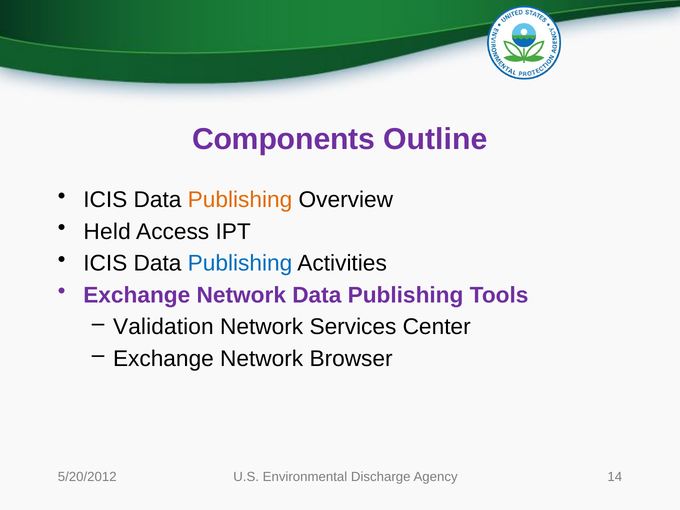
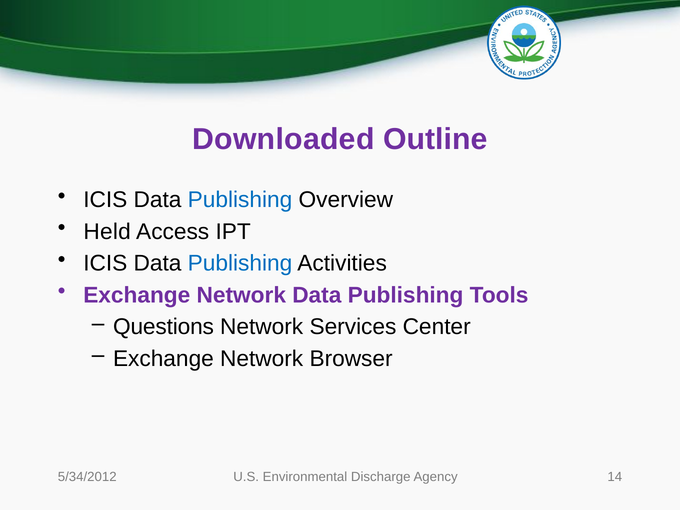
Components: Components -> Downloaded
Publishing at (240, 200) colour: orange -> blue
Validation: Validation -> Questions
5/20/2012: 5/20/2012 -> 5/34/2012
